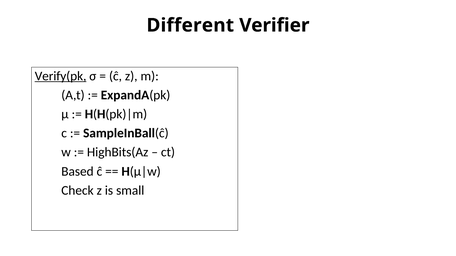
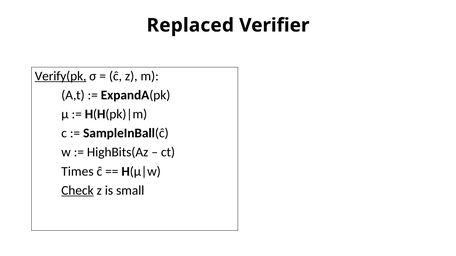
Different: Different -> Replaced
Based: Based -> Times
Check underline: none -> present
